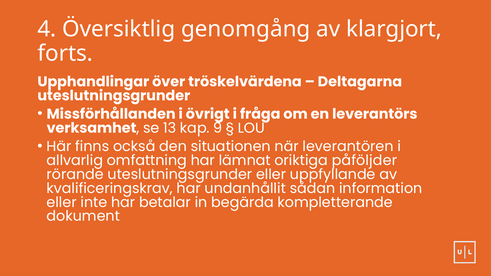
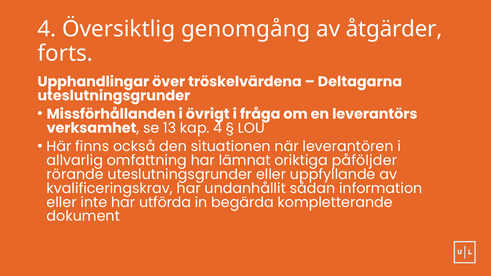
klargjort: klargjort -> åtgärder
kap 9: 9 -> 4
betalar: betalar -> utförda
